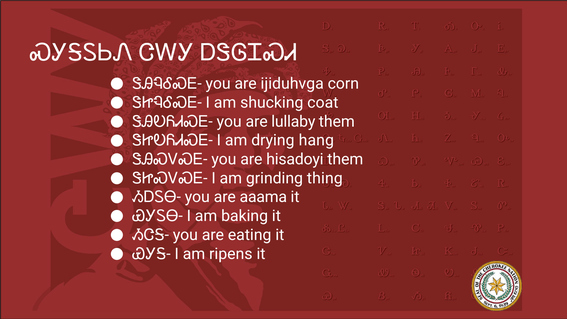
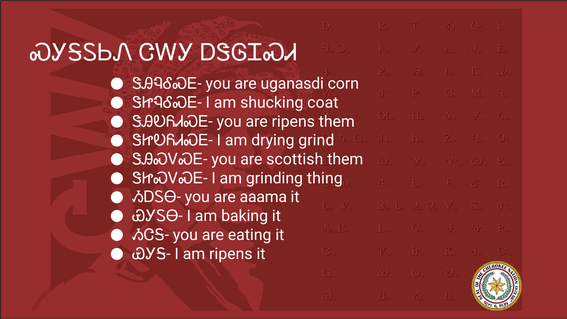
ijiduhvga: ijiduhvga -> uganasdi
are lullaby: lullaby -> ripens
hang: hang -> grind
hisadoyi: hisadoyi -> scottish
